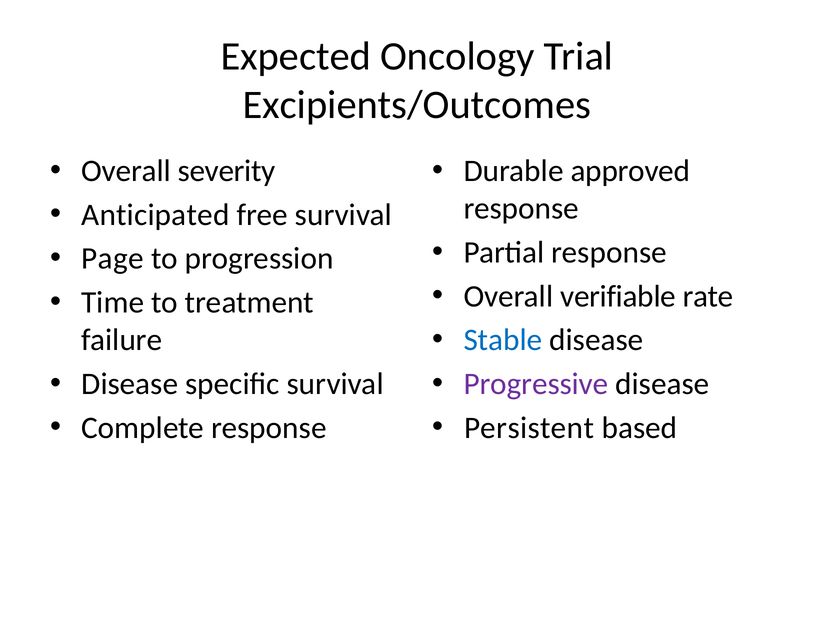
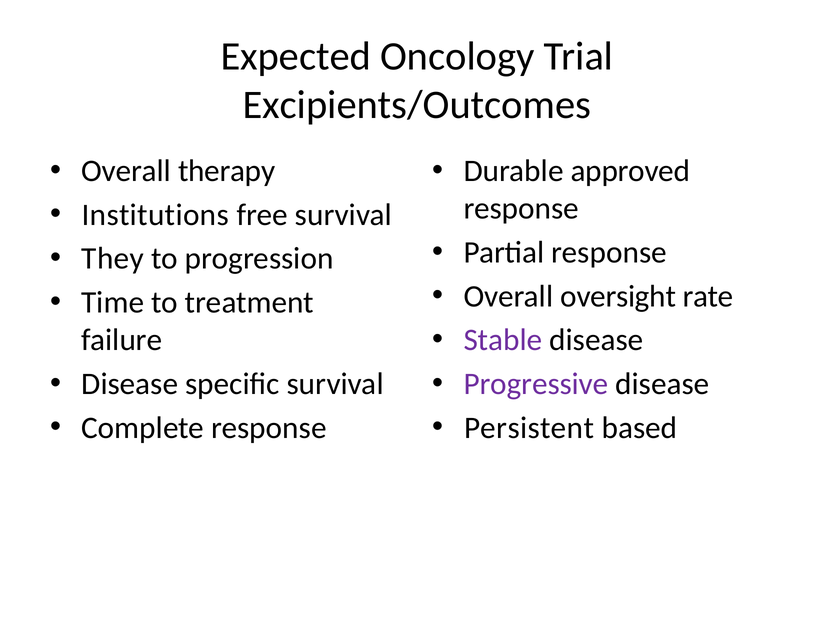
severity: severity -> therapy
Anticipated: Anticipated -> Institutions
Page: Page -> They
verifiable: verifiable -> oversight
Stable colour: blue -> purple
